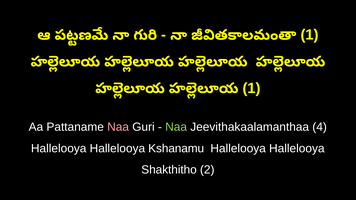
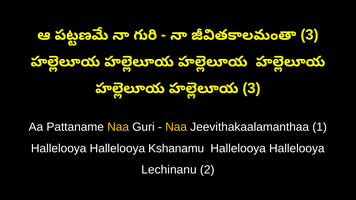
1 at (310, 35): 1 -> 3
1 at (252, 88): 1 -> 3
Naa at (118, 127) colour: pink -> yellow
Naa at (176, 127) colour: light green -> yellow
4: 4 -> 1
Shakthitho: Shakthitho -> Lechinanu
